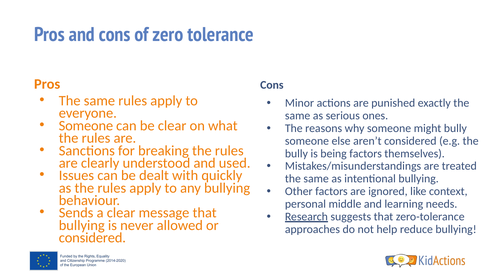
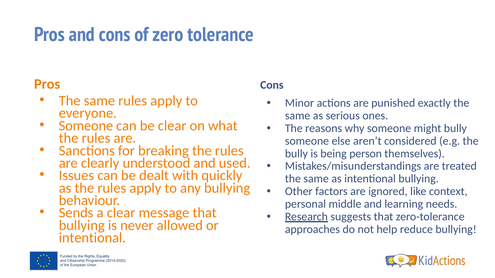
being factors: factors -> person
considered at (92, 238): considered -> intentional
